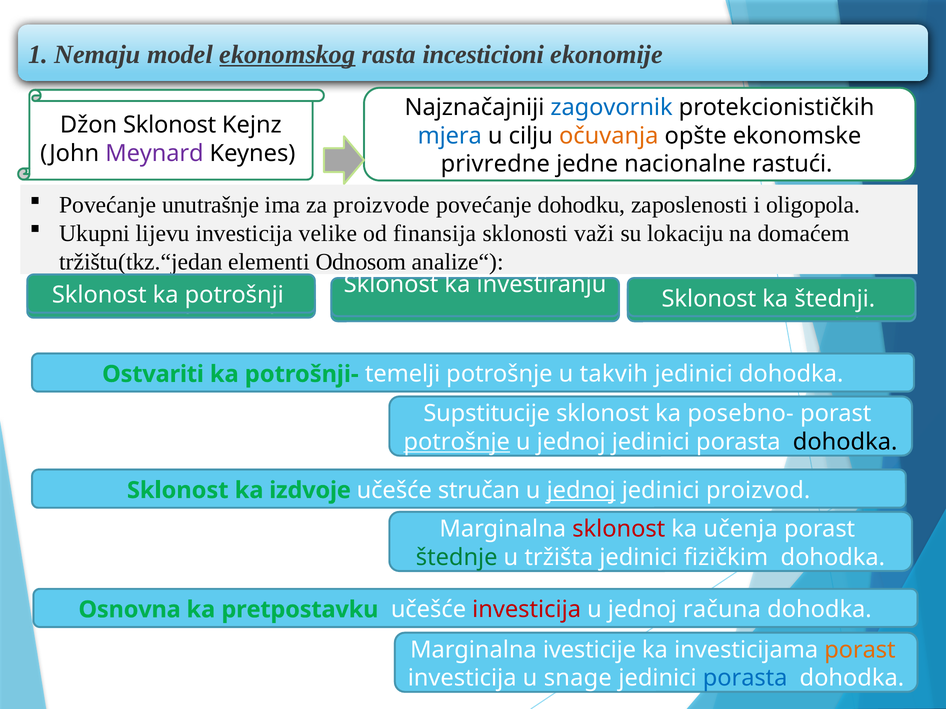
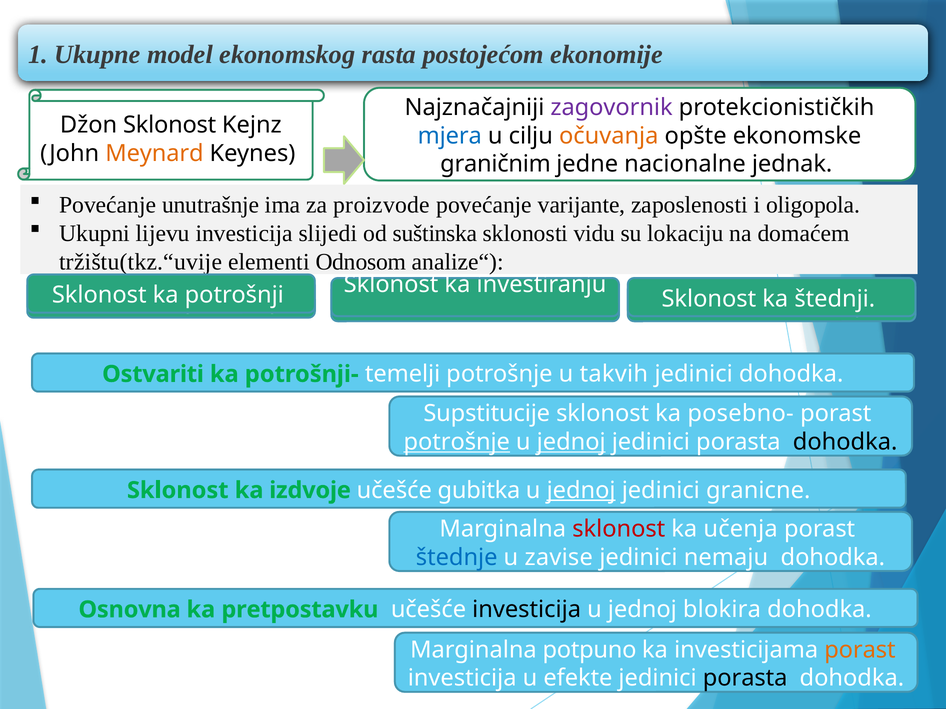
Nemaju: Nemaju -> Ukupne
ekonomskog underline: present -> none
incesticioni: incesticioni -> postojećom
zagovornik colour: blue -> purple
Meynard colour: purple -> orange
privredne: privredne -> graničnim
rastući: rastući -> jednak
dohodku: dohodku -> varijante
velike: velike -> slijedi
finansija: finansija -> suštinska
važi: važi -> vidu
tržištu(tkz.“jedan: tržištu(tkz.“jedan -> tržištu(tkz.“uvije
jednoj at (571, 442) underline: none -> present
stručan: stručan -> gubitka
proizvod: proizvod -> granicne
štednje colour: green -> blue
tržišta: tržišta -> zavise
fizičkim: fizičkim -> nemaju
investicija at (527, 610) colour: red -> black
računa: računa -> blokira
ivesticije: ivesticije -> potpuno
snage: snage -> efekte
porasta at (745, 679) colour: blue -> black
